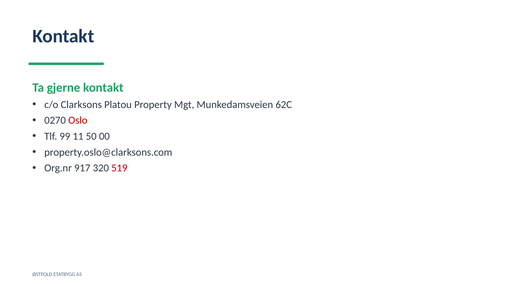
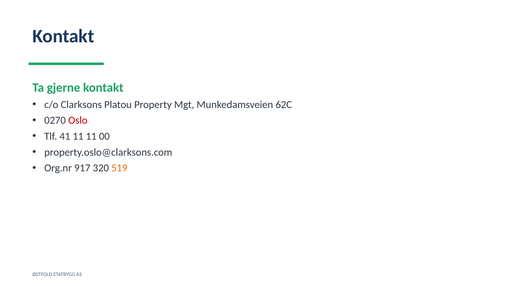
99: 99 -> 41
11 50: 50 -> 11
519 colour: red -> orange
